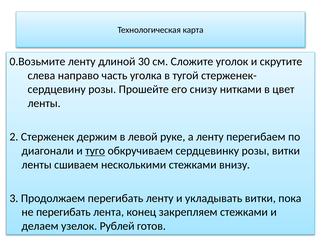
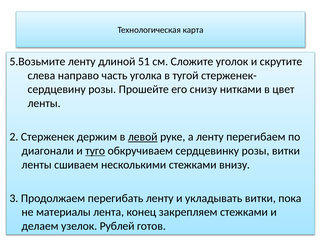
0.Возьмите: 0.Возьмите -> 5.Возьмите
30: 30 -> 51
левой underline: none -> present
не перегибать: перегибать -> материалы
